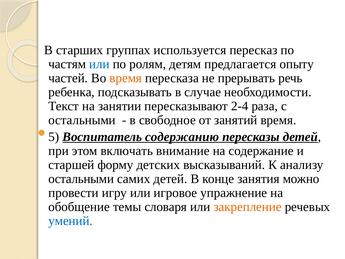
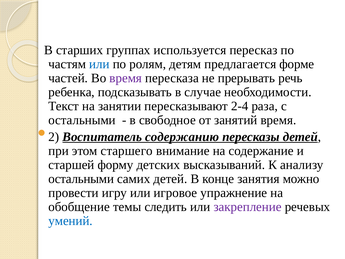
опыту: опыту -> форме
время at (126, 78) colour: orange -> purple
5: 5 -> 2
включать: включать -> старшего
словаря: словаря -> следить
закрепление colour: orange -> purple
